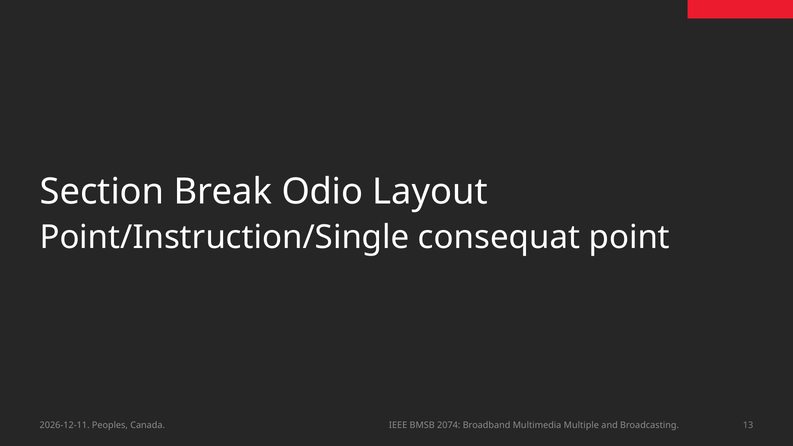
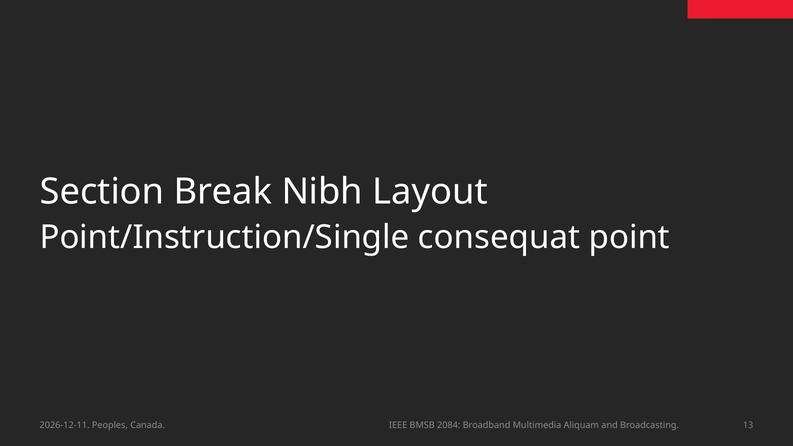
Odio: Odio -> Nibh
2074: 2074 -> 2084
Multiple: Multiple -> Aliquam
